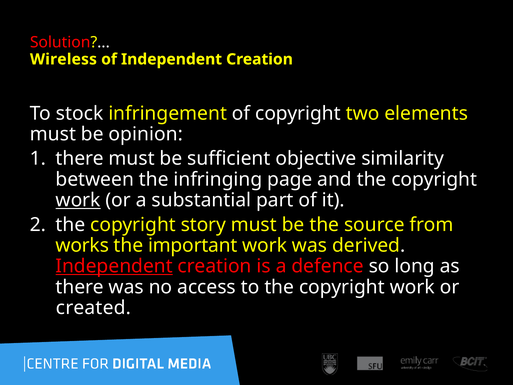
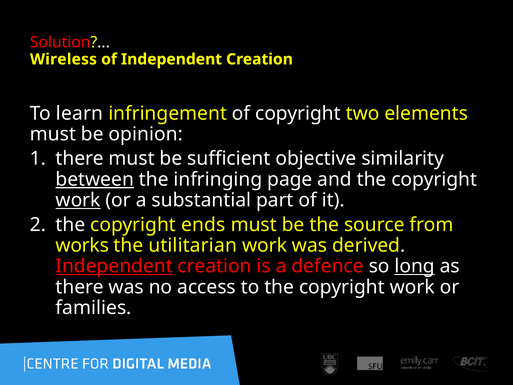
stock: stock -> learn
between underline: none -> present
story: story -> ends
important: important -> utilitarian
long underline: none -> present
created: created -> families
